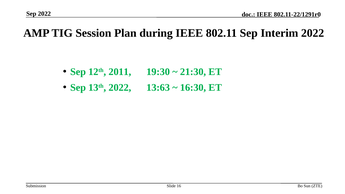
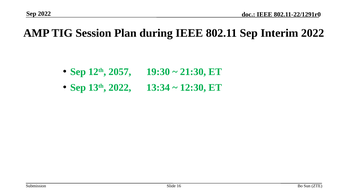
2011: 2011 -> 2057
13:63: 13:63 -> 13:34
16:30: 16:30 -> 12:30
